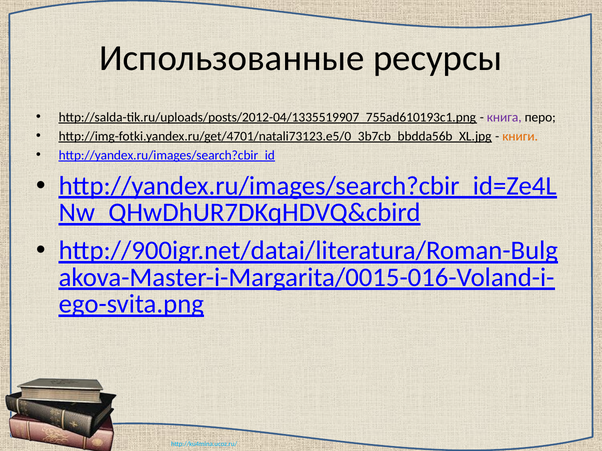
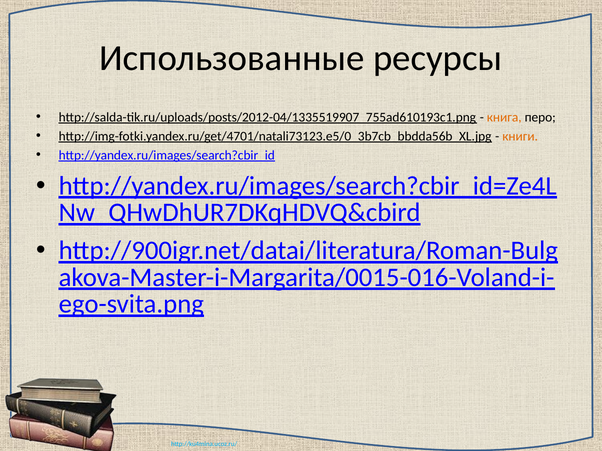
книга colour: purple -> orange
